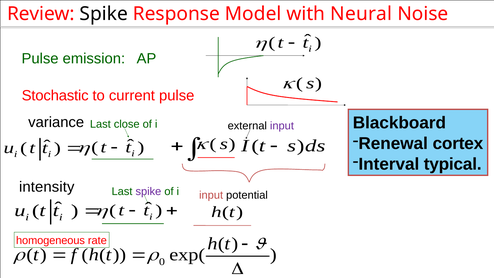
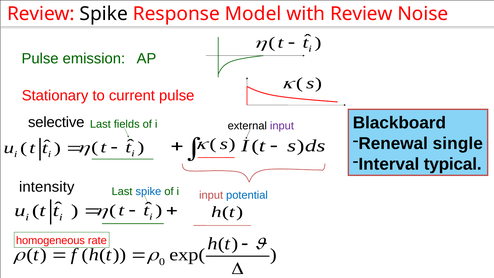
with Neural: Neural -> Review
Stochastic: Stochastic -> Stationary
variance: variance -> selective
close: close -> fields
cortex: cortex -> single
spike at (148, 192) colour: purple -> blue
potential colour: black -> blue
